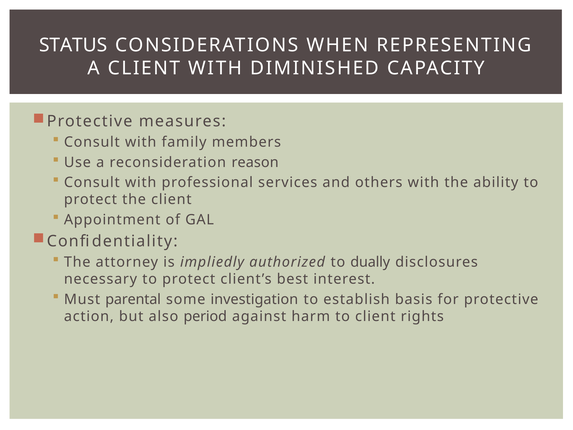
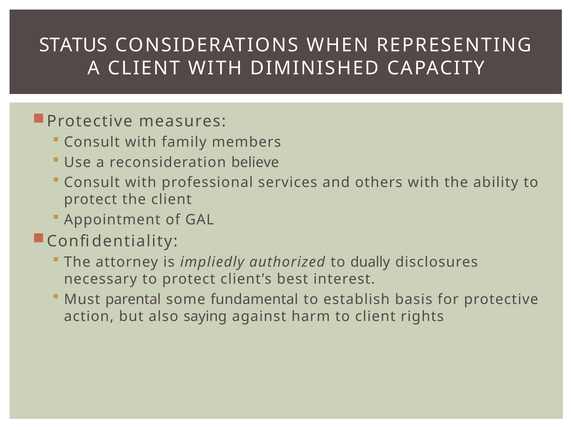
reason: reason -> believe
investigation: investigation -> fundamental
period: period -> saying
